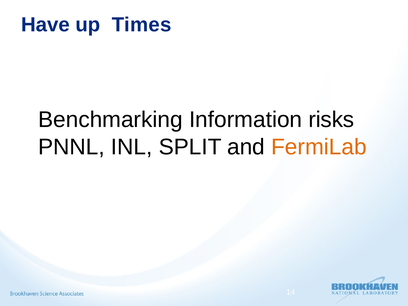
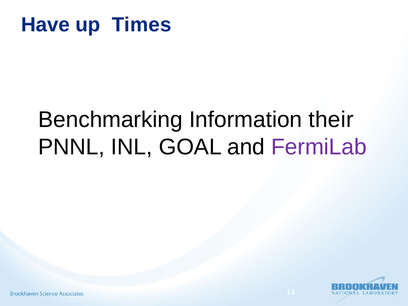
risks: risks -> their
SPLIT: SPLIT -> GOAL
FermiLab colour: orange -> purple
